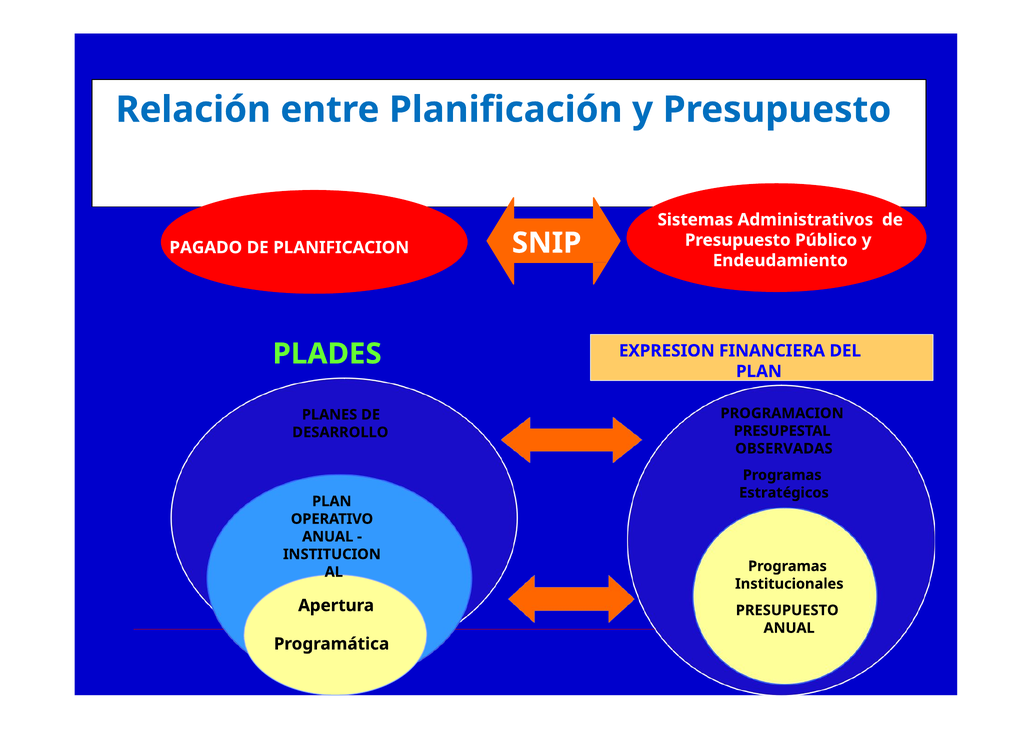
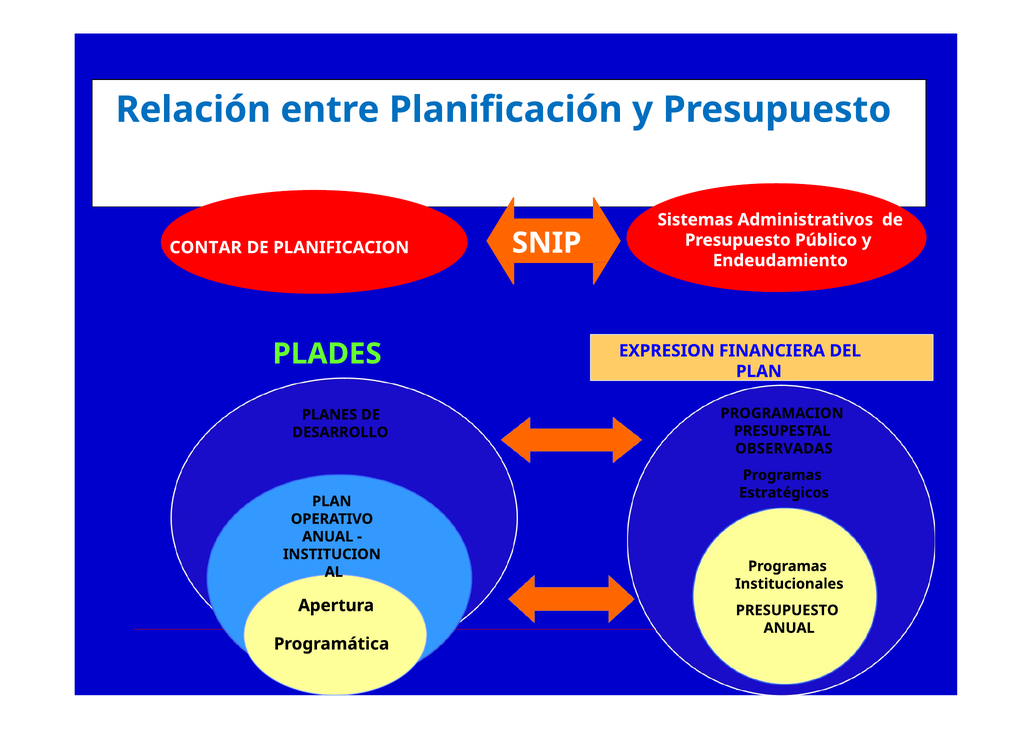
PAGADO: PAGADO -> CONTAR
